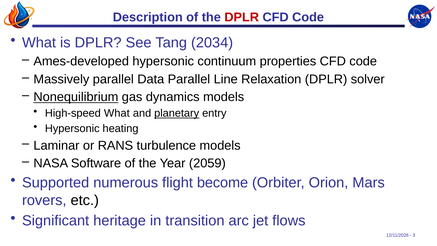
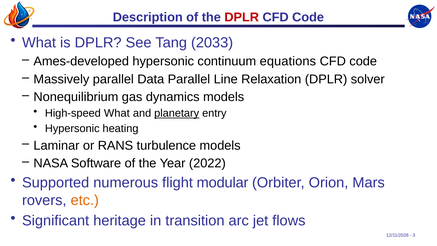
2034: 2034 -> 2033
properties: properties -> equations
Nonequilibrium underline: present -> none
2059: 2059 -> 2022
become: become -> modular
etc colour: black -> orange
